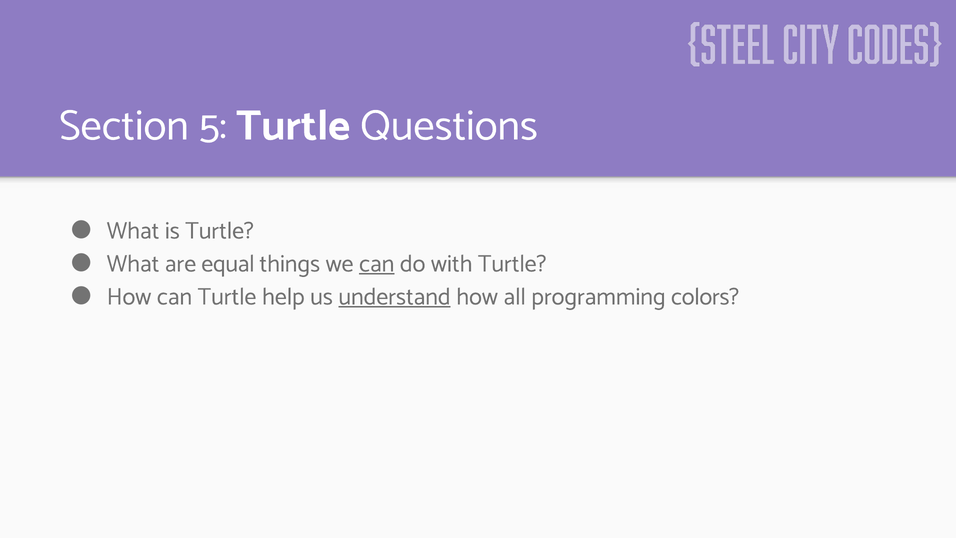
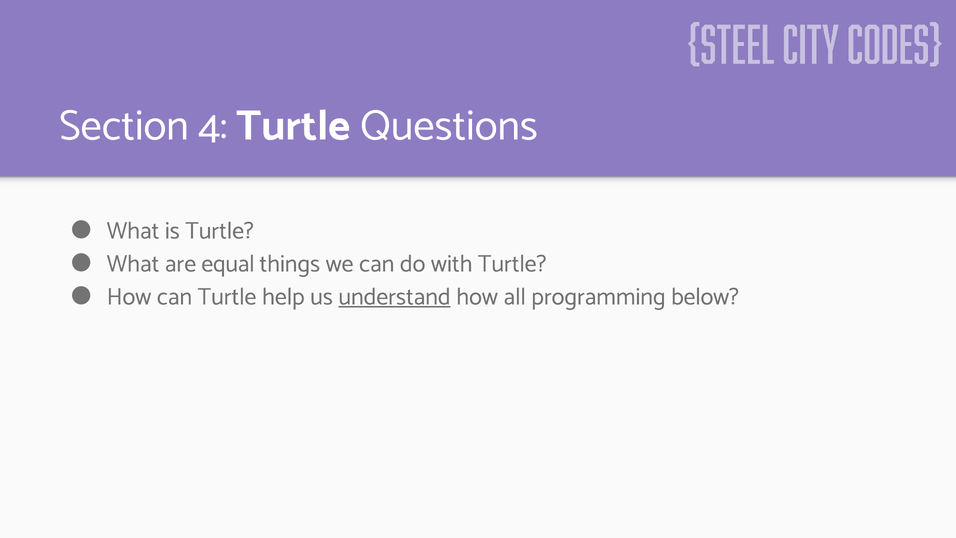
5: 5 -> 4
can at (377, 263) underline: present -> none
colors: colors -> below
